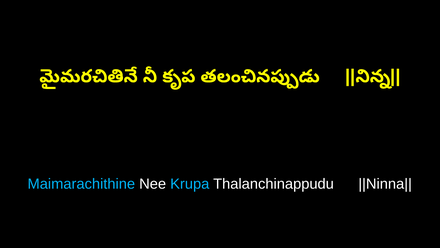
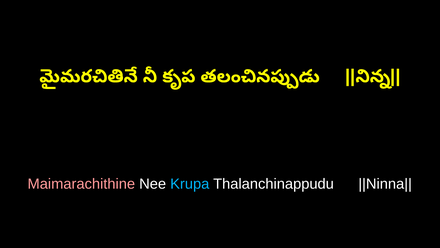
Maimarachithine colour: light blue -> pink
